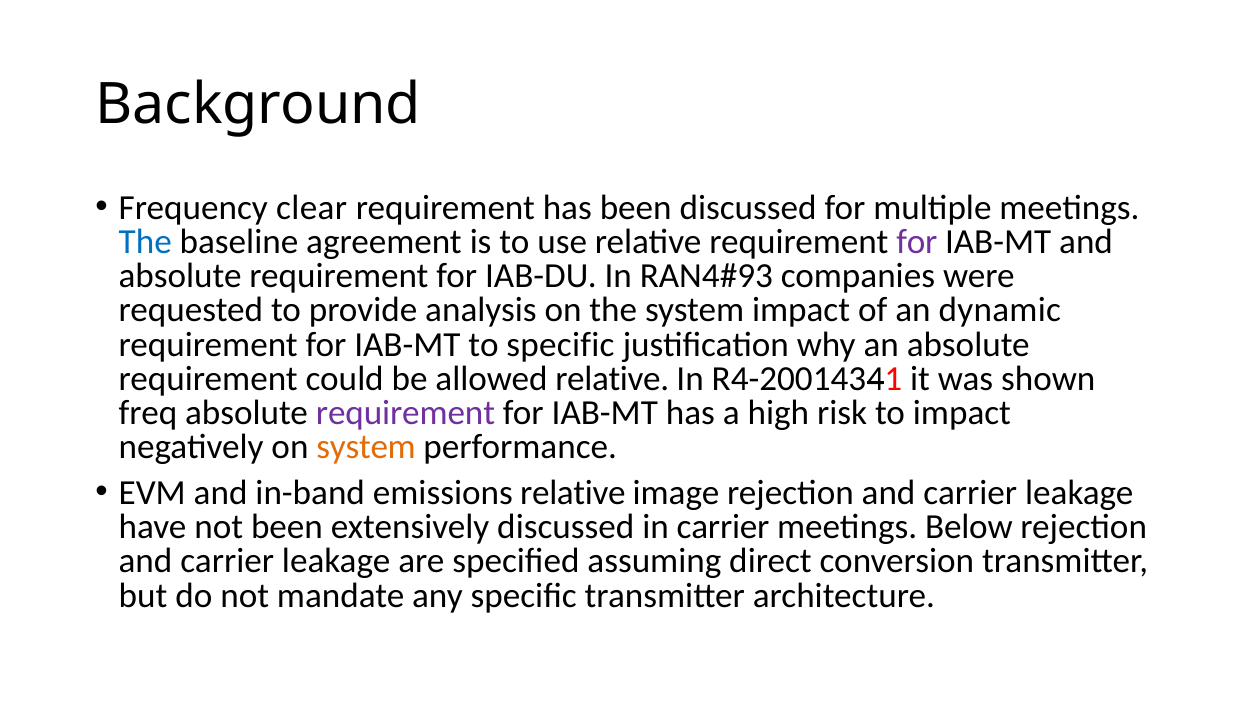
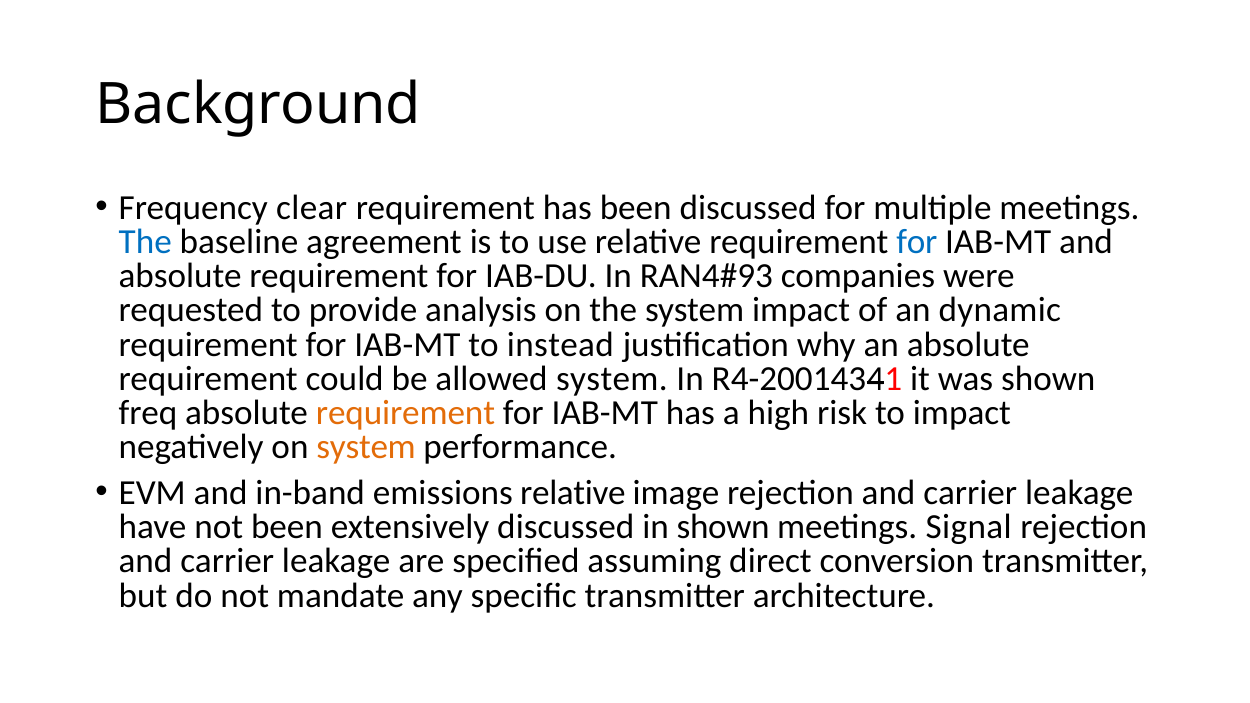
for at (917, 242) colour: purple -> blue
to specific: specific -> instead
allowed relative: relative -> system
requirement at (405, 413) colour: purple -> orange
in carrier: carrier -> shown
Below: Below -> Signal
